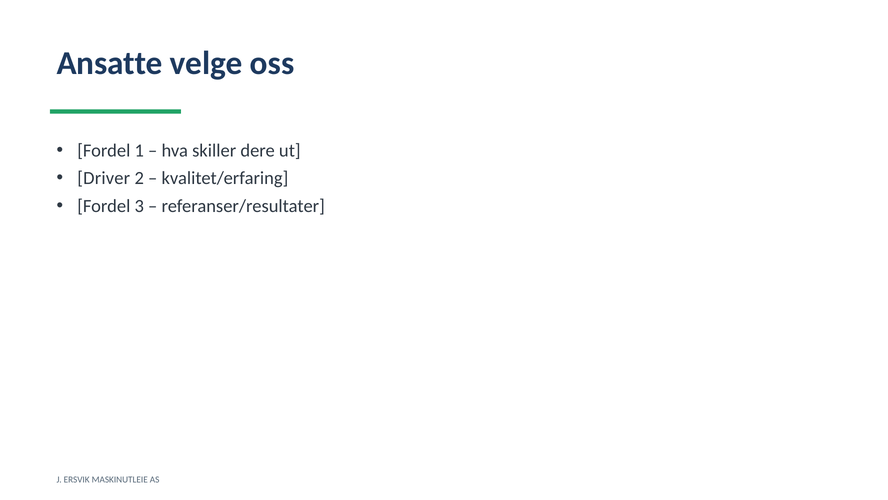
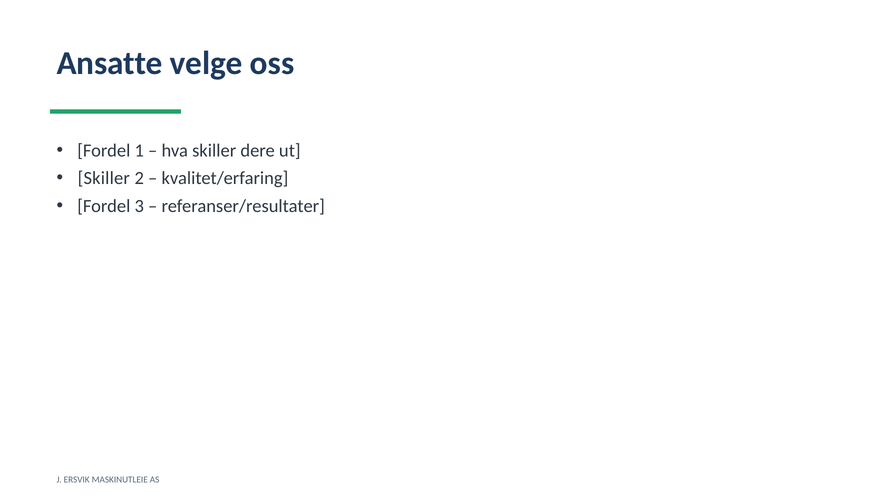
Driver at (104, 178): Driver -> Skiller
